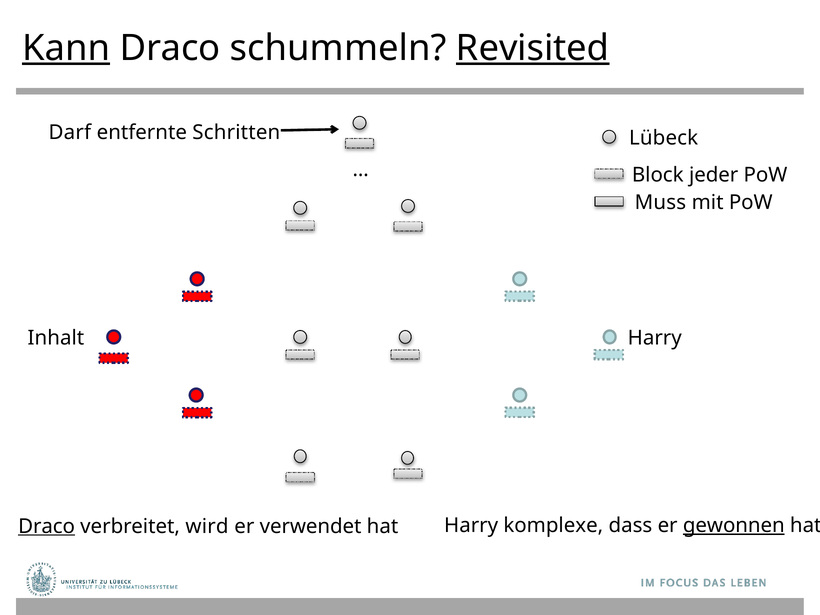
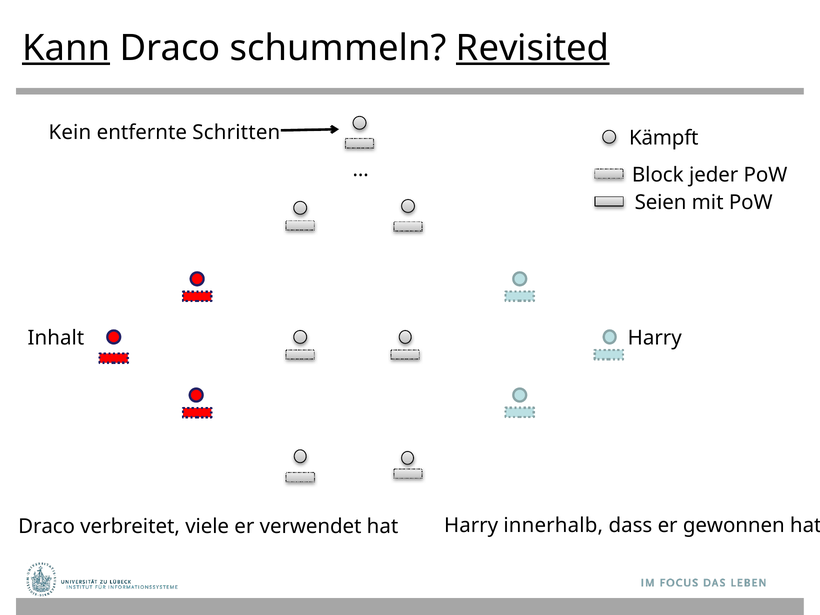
Darf: Darf -> Kein
Lübeck: Lübeck -> Kämpft
Muss: Muss -> Seien
Draco at (47, 526) underline: present -> none
wird: wird -> viele
komplexe: komplexe -> innerhalb
gewonnen underline: present -> none
